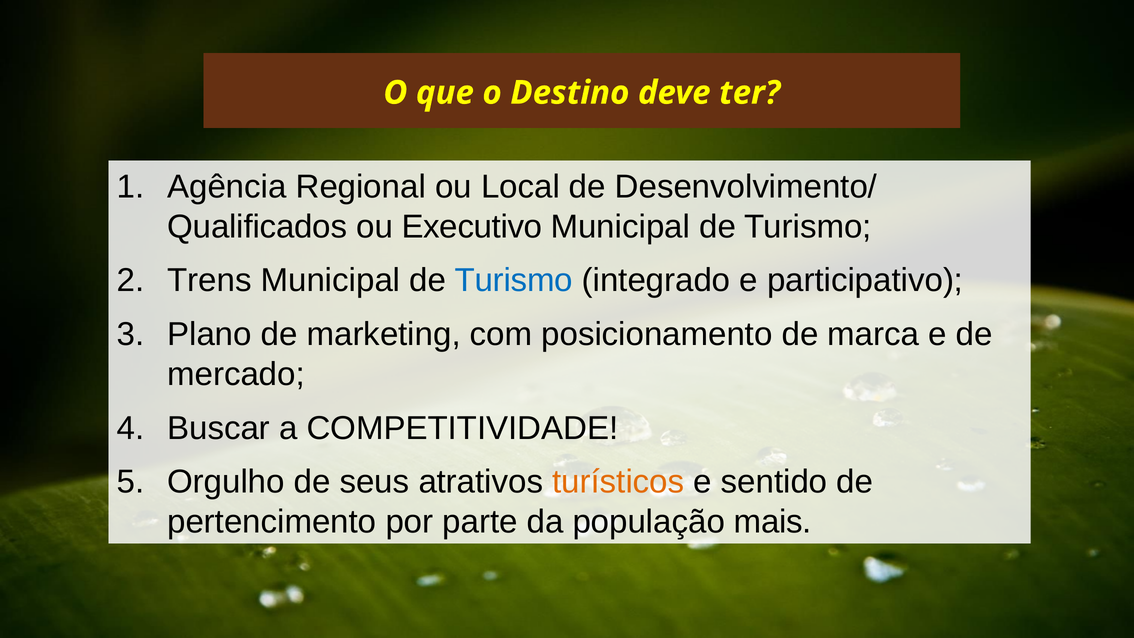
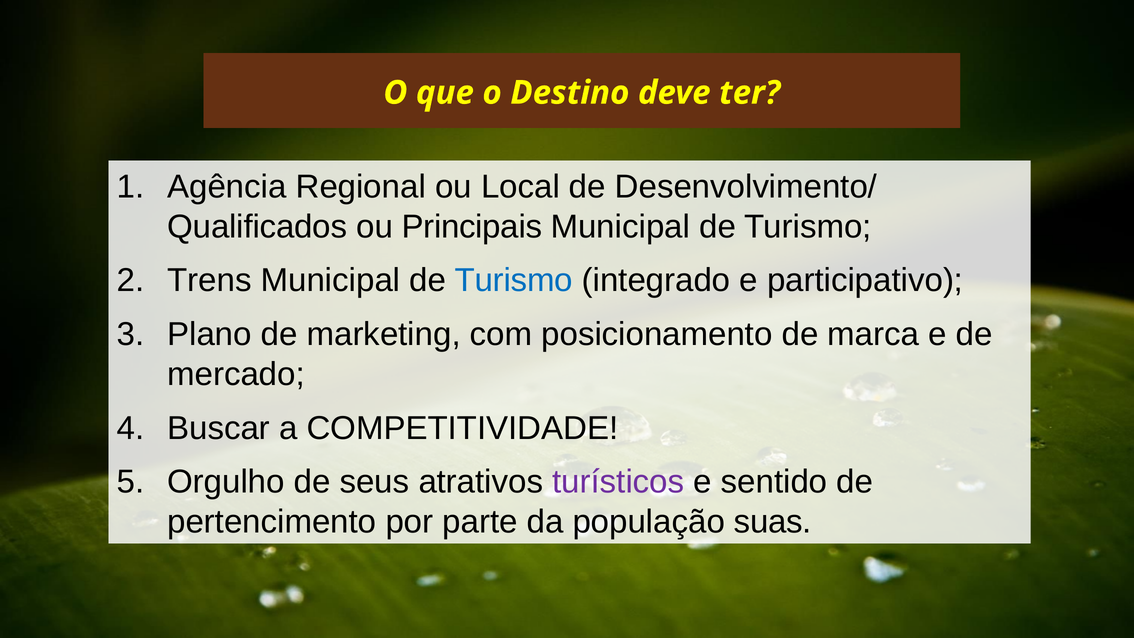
Executivo: Executivo -> Principais
turísticos colour: orange -> purple
mais: mais -> suas
